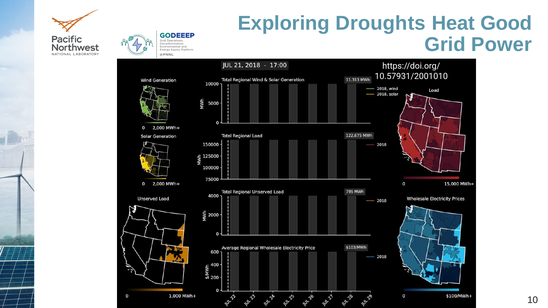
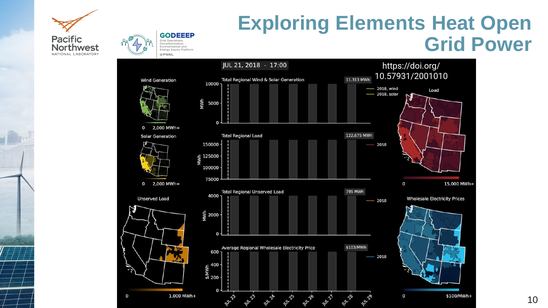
Droughts: Droughts -> Elements
Good: Good -> Open
